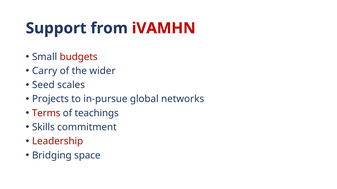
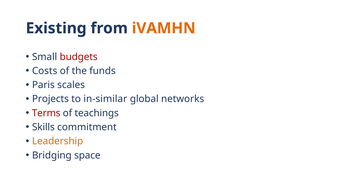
Support: Support -> Existing
iVAMHN colour: red -> orange
Carry: Carry -> Costs
wider: wider -> funds
Seed: Seed -> Paris
in-pursue: in-pursue -> in-similar
Leadership colour: red -> orange
